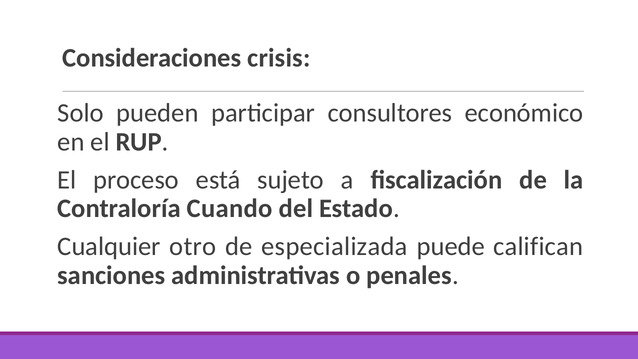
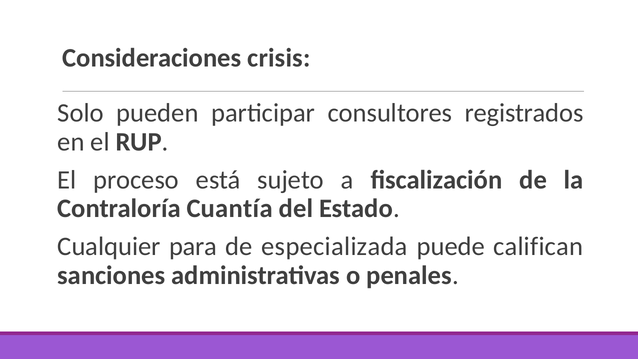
económico: económico -> registrados
Cuando: Cuando -> Cuantía
otro: otro -> para
